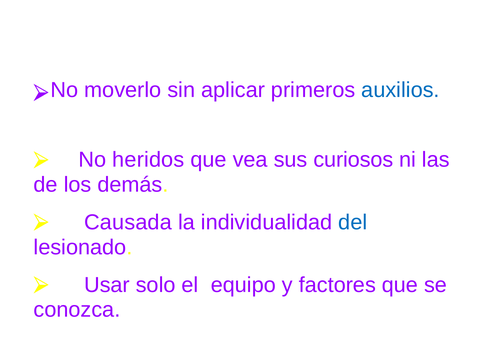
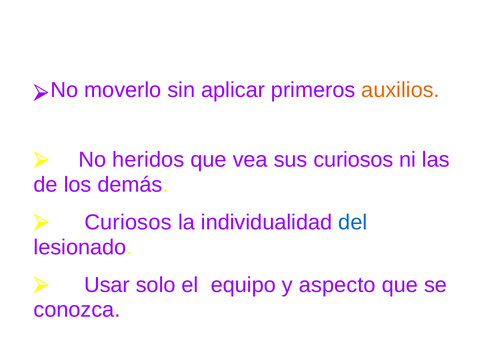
auxilios colour: blue -> orange
Causada at (128, 223): Causada -> Curiosos
factores: factores -> aspecto
